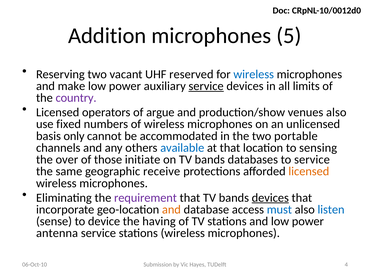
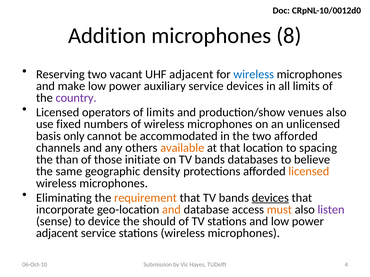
5: 5 -> 8
UHF reserved: reserved -> adjacent
service at (206, 86) underline: present -> none
of argue: argue -> limits
two portable: portable -> afforded
available colour: blue -> orange
sensing: sensing -> spacing
over: over -> than
to service: service -> believe
receive: receive -> density
requirement colour: purple -> orange
must colour: blue -> orange
listen colour: blue -> purple
having: having -> should
antenna at (57, 234): antenna -> adjacent
